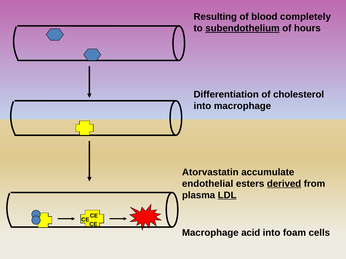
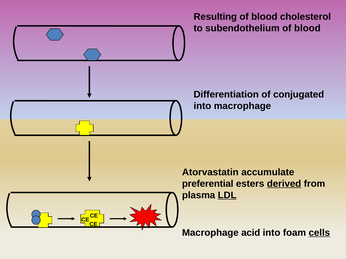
completely: completely -> cholesterol
subendothelium underline: present -> none
hours at (307, 28): hours -> blood
cholesterol: cholesterol -> conjugated
endothelial: endothelial -> preferential
cells underline: none -> present
